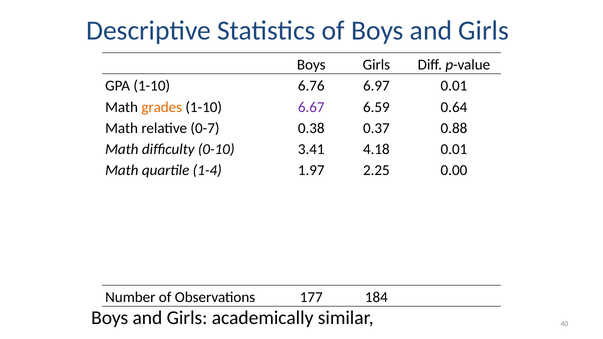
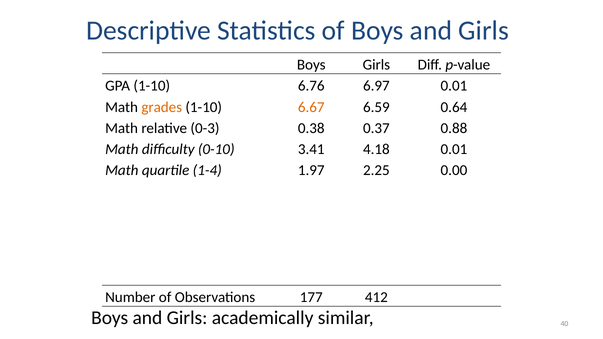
6.67 colour: purple -> orange
0-7: 0-7 -> 0-3
184: 184 -> 412
